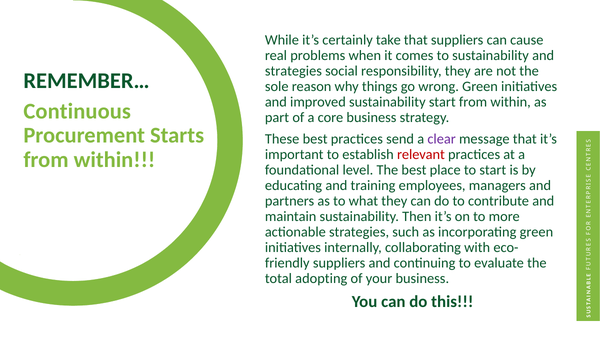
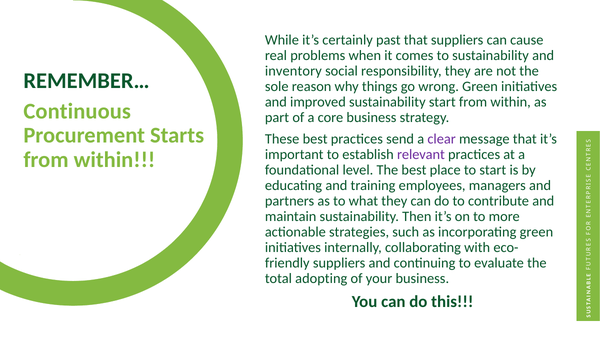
take: take -> past
strategies at (293, 71): strategies -> inventory
relevant colour: red -> purple
